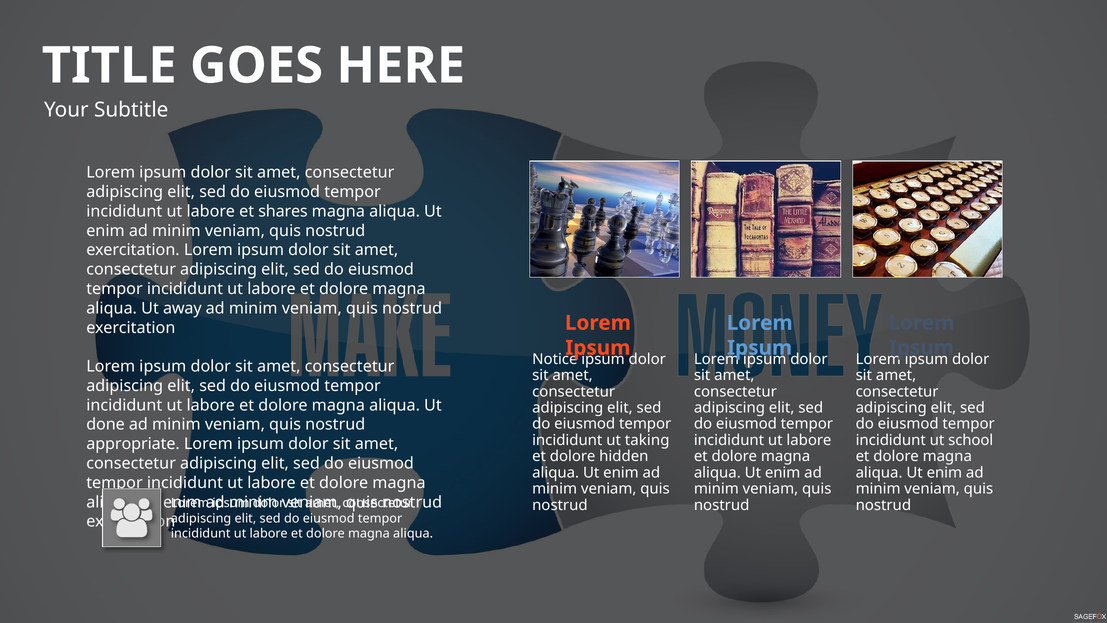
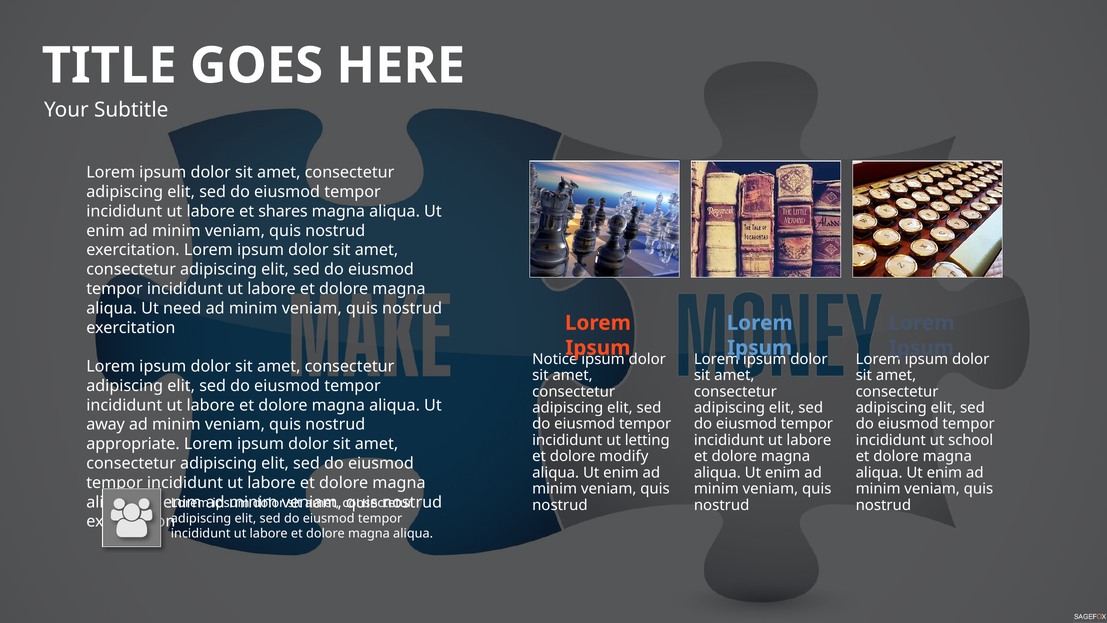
away: away -> need
done: done -> away
taking: taking -> letting
hidden: hidden -> modify
